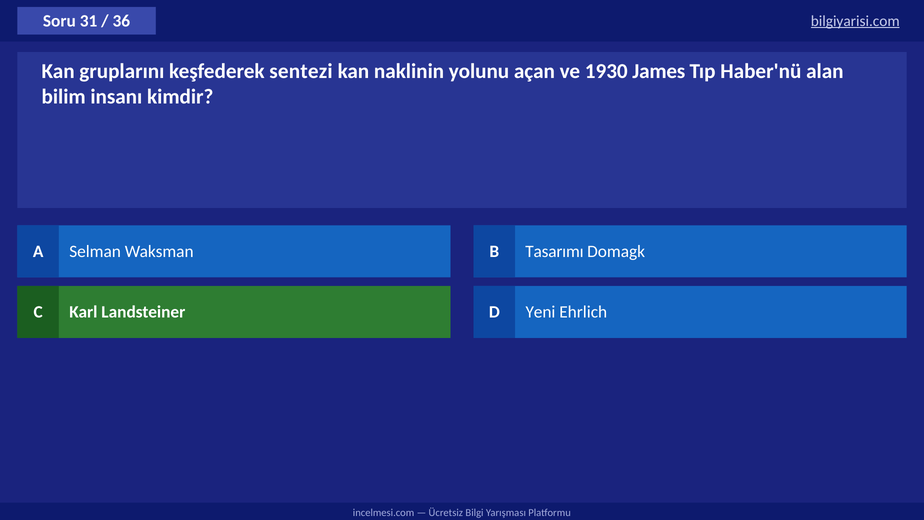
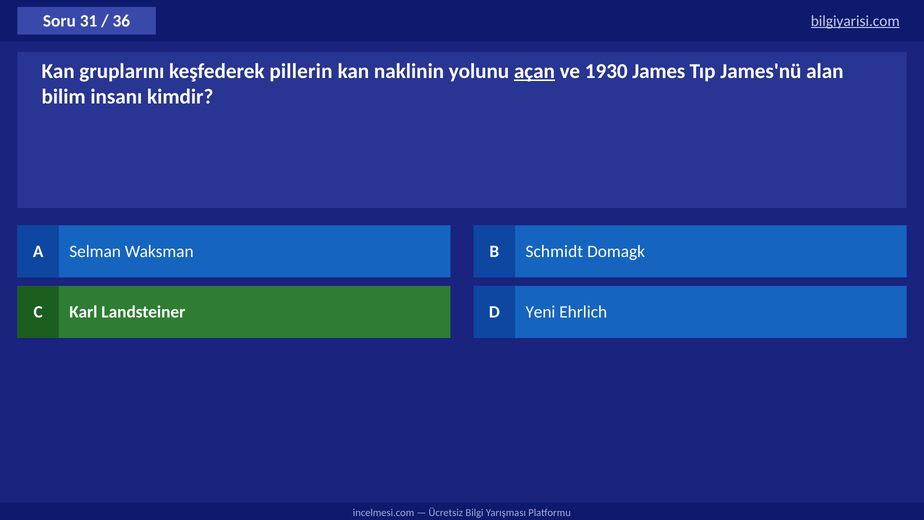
sentezi: sentezi -> pillerin
açan underline: none -> present
Haber'nü: Haber'nü -> James'nü
Tasarımı: Tasarımı -> Schmidt
